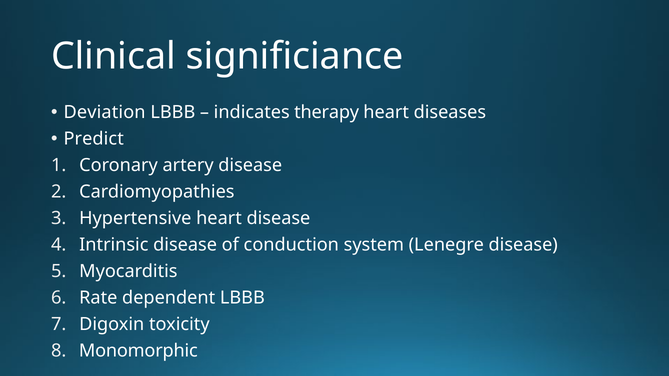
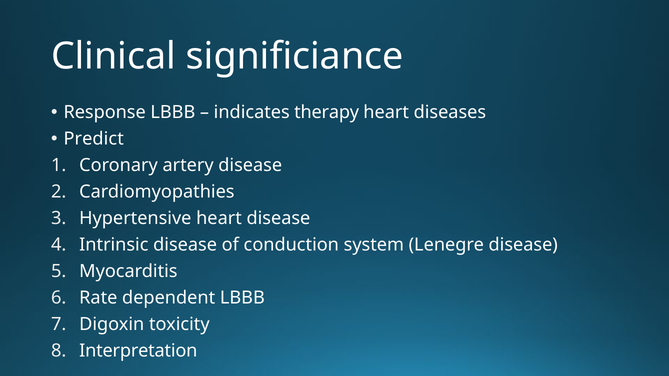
Deviation: Deviation -> Response
Monomorphic: Monomorphic -> Interpretation
